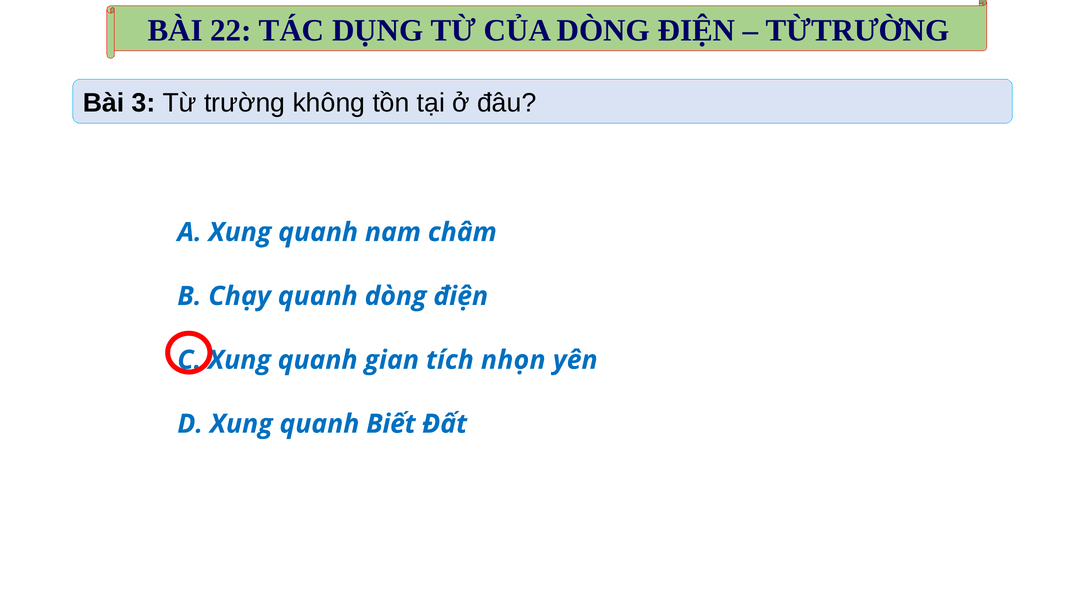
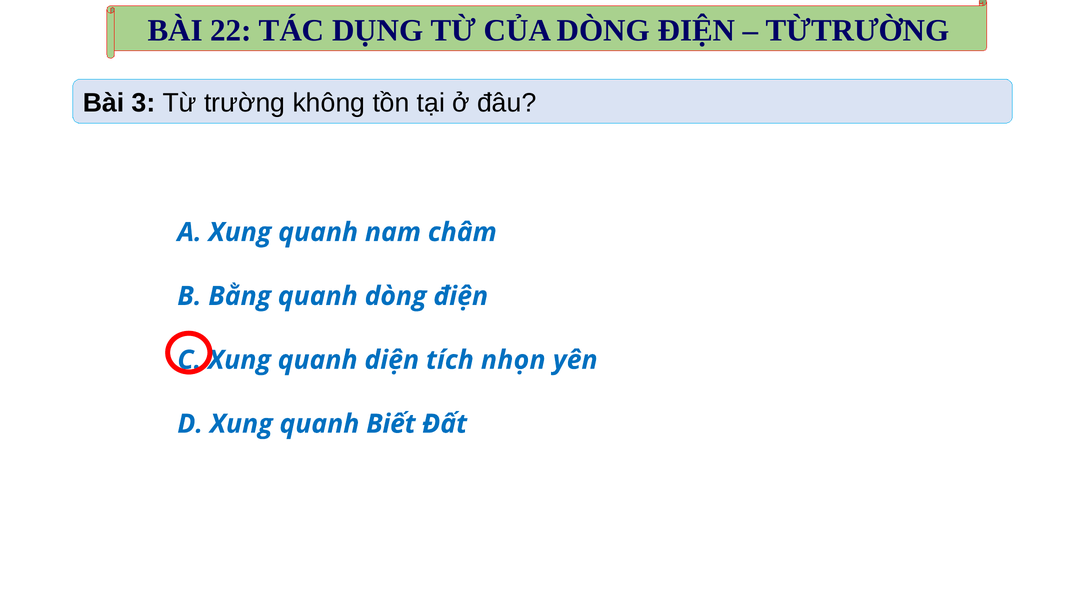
Chạy: Chạy -> Bằng
gian: gian -> diện
